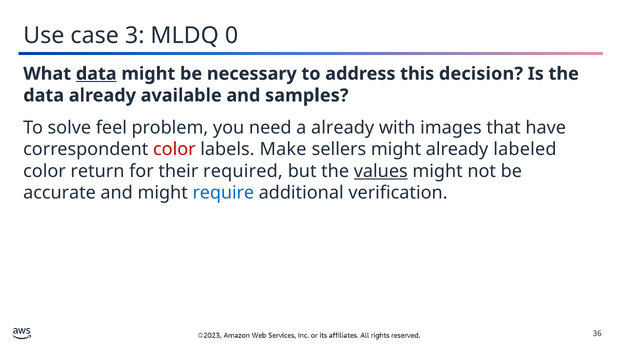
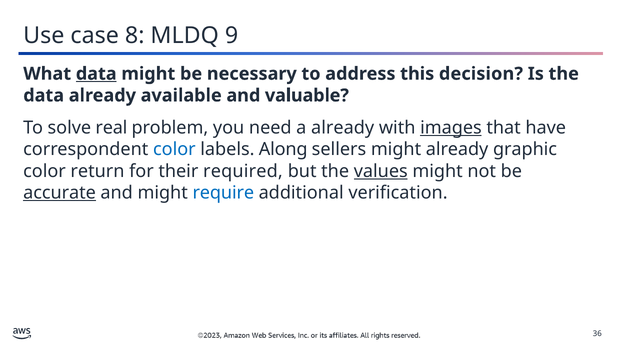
3: 3 -> 8
0: 0 -> 9
samples: samples -> valuable
feel: feel -> real
images underline: none -> present
color at (174, 149) colour: red -> blue
Make: Make -> Along
labeled: labeled -> graphic
accurate underline: none -> present
